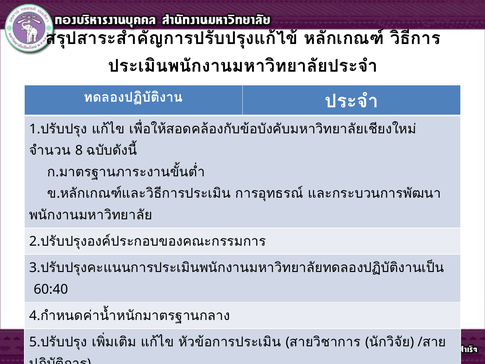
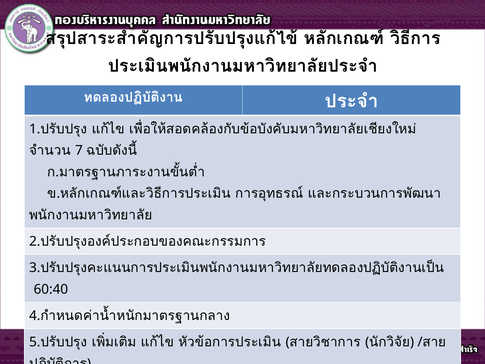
8: 8 -> 7
